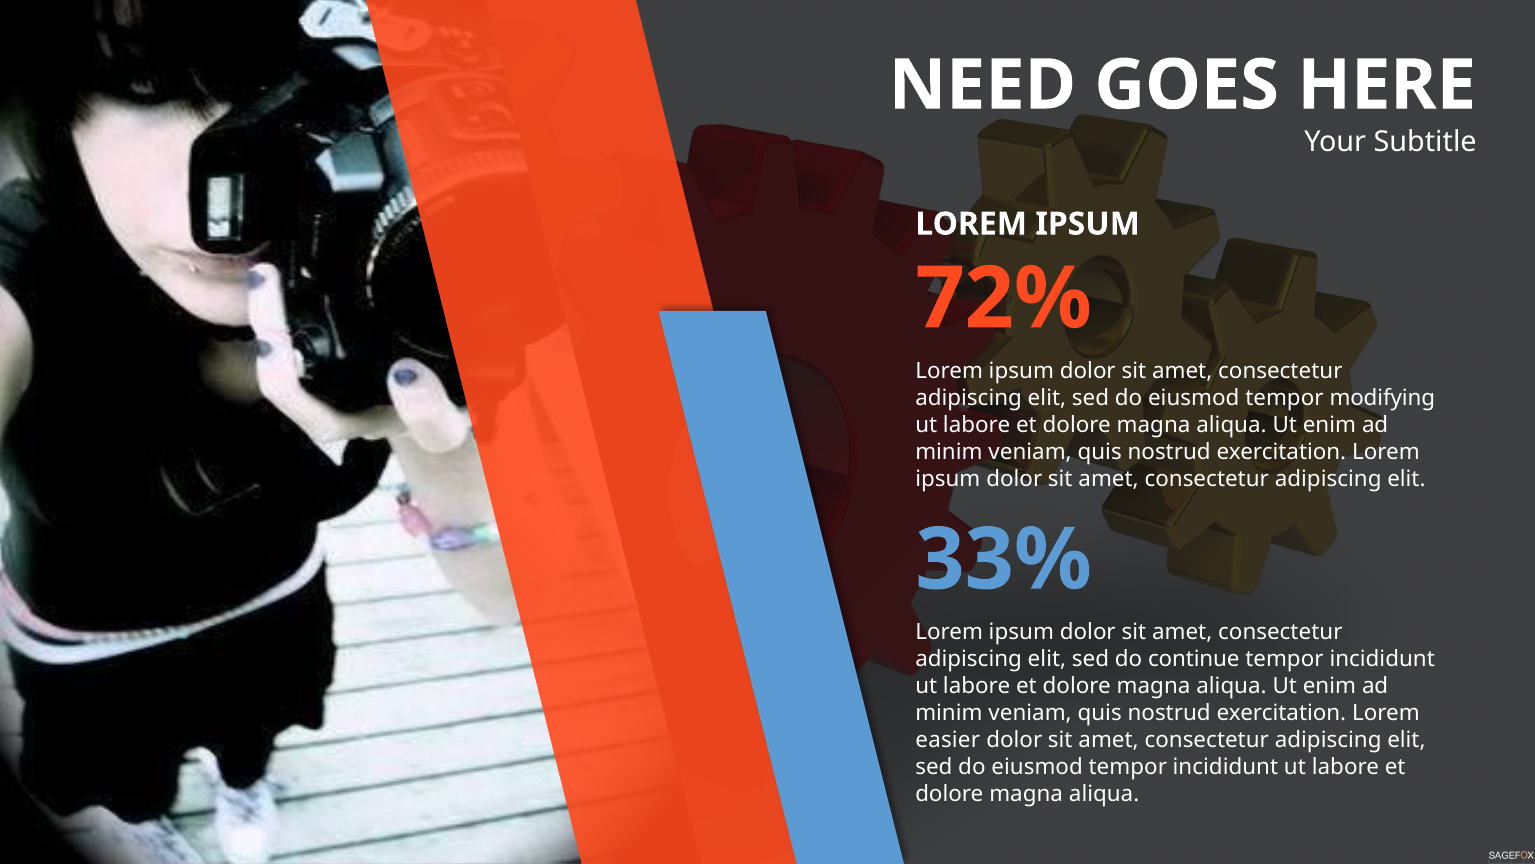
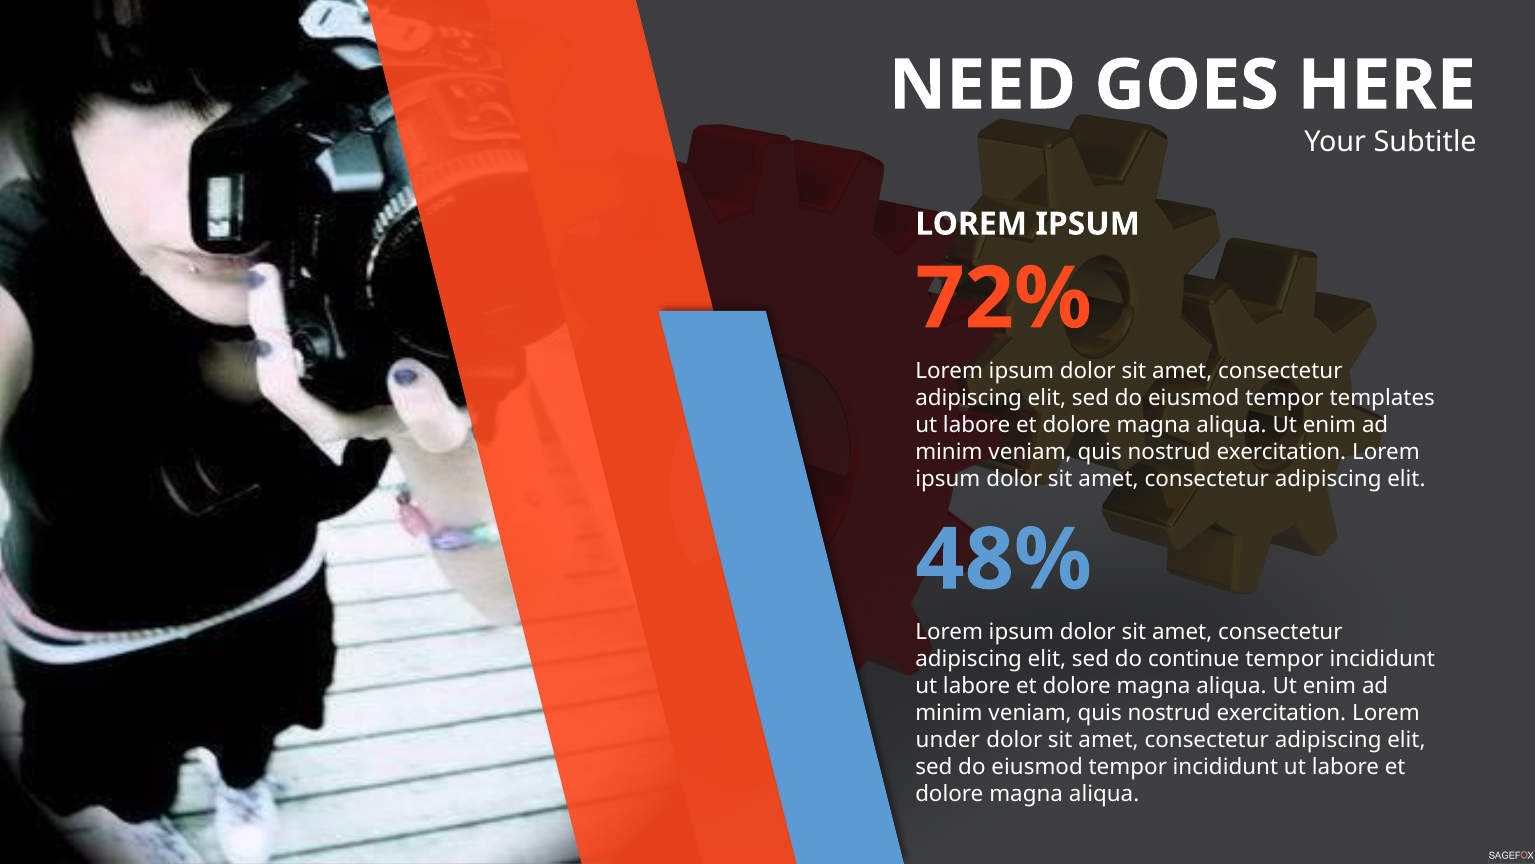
modifying: modifying -> templates
33%: 33% -> 48%
easier: easier -> under
